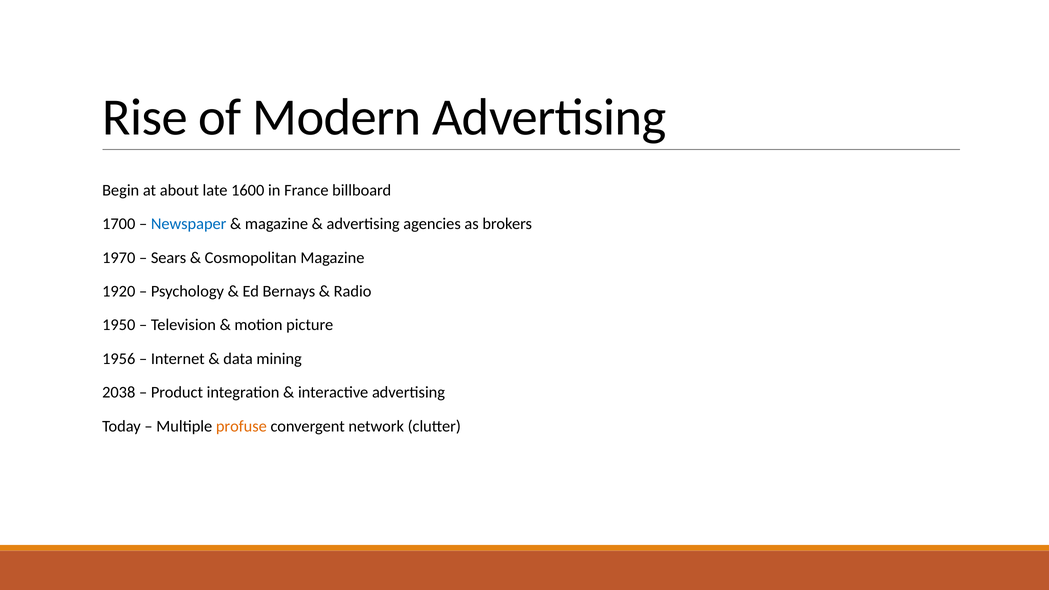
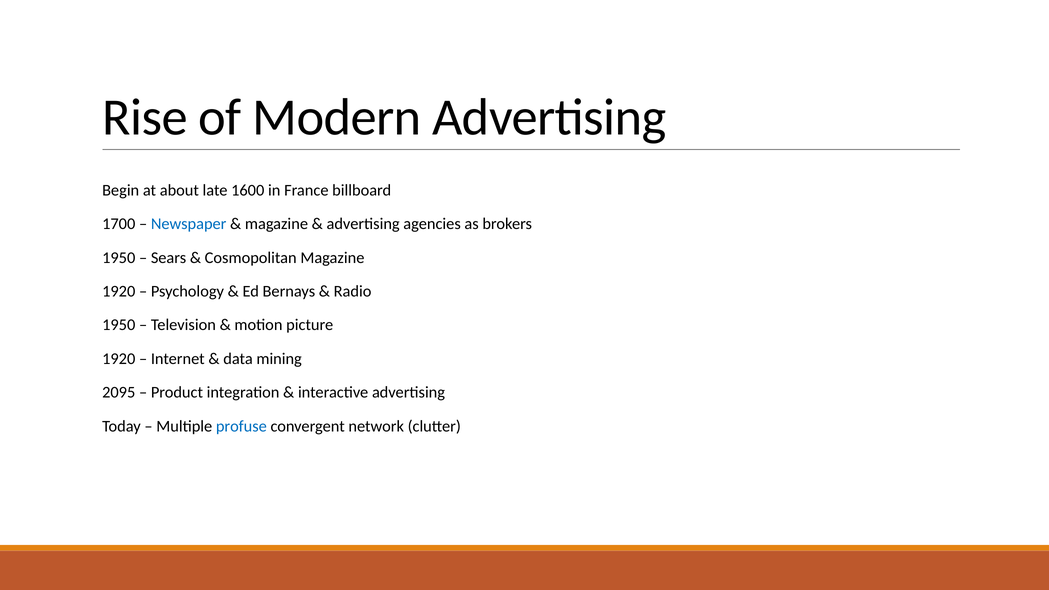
1970 at (119, 258): 1970 -> 1950
1956 at (119, 359): 1956 -> 1920
2038: 2038 -> 2095
profuse colour: orange -> blue
